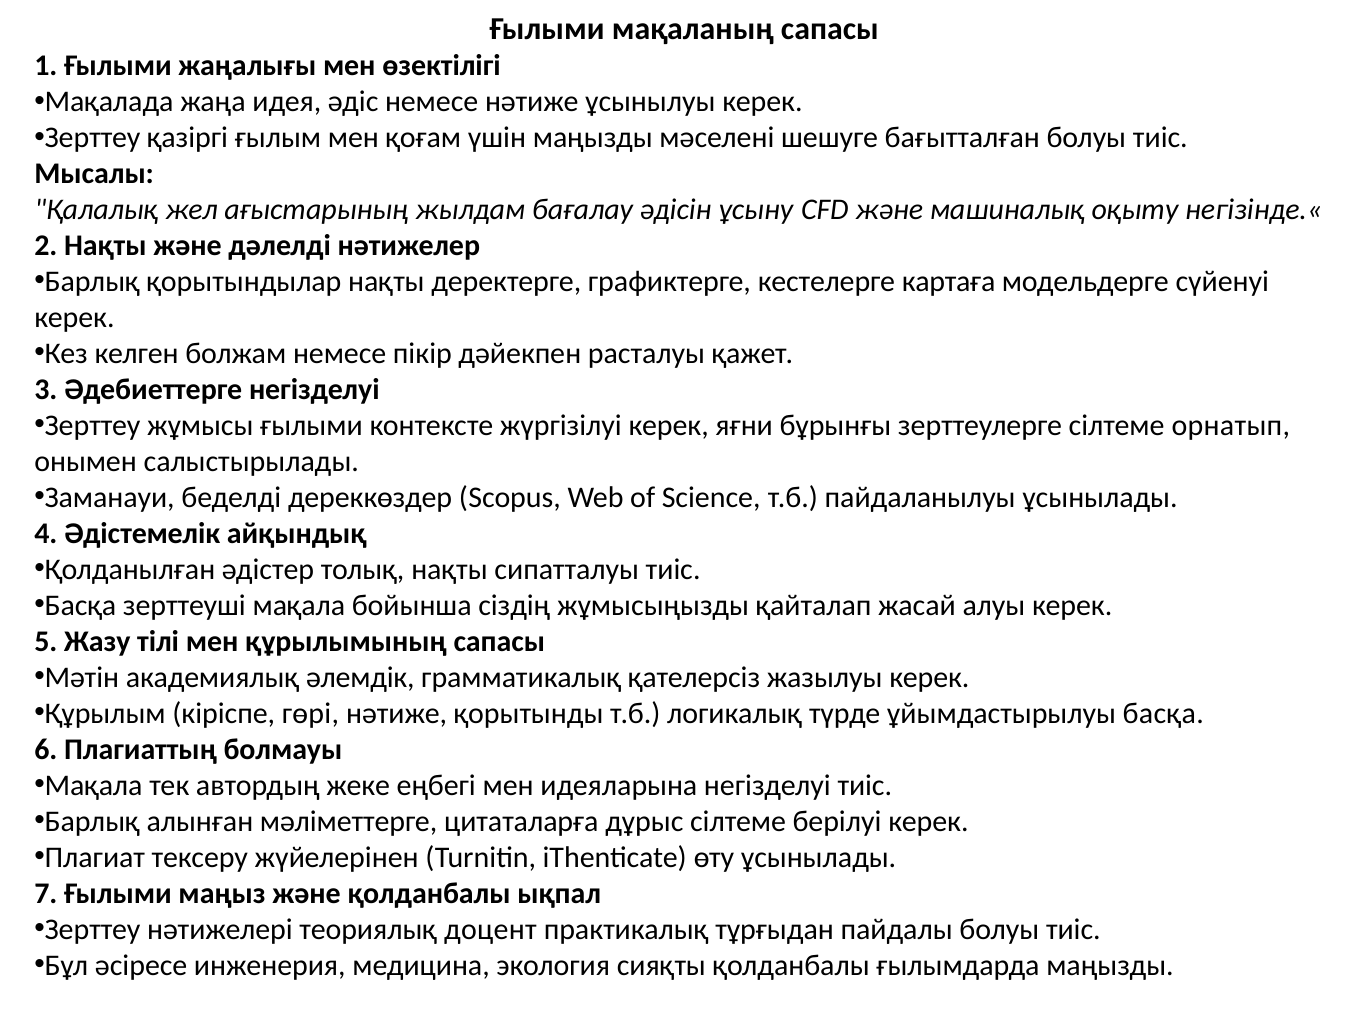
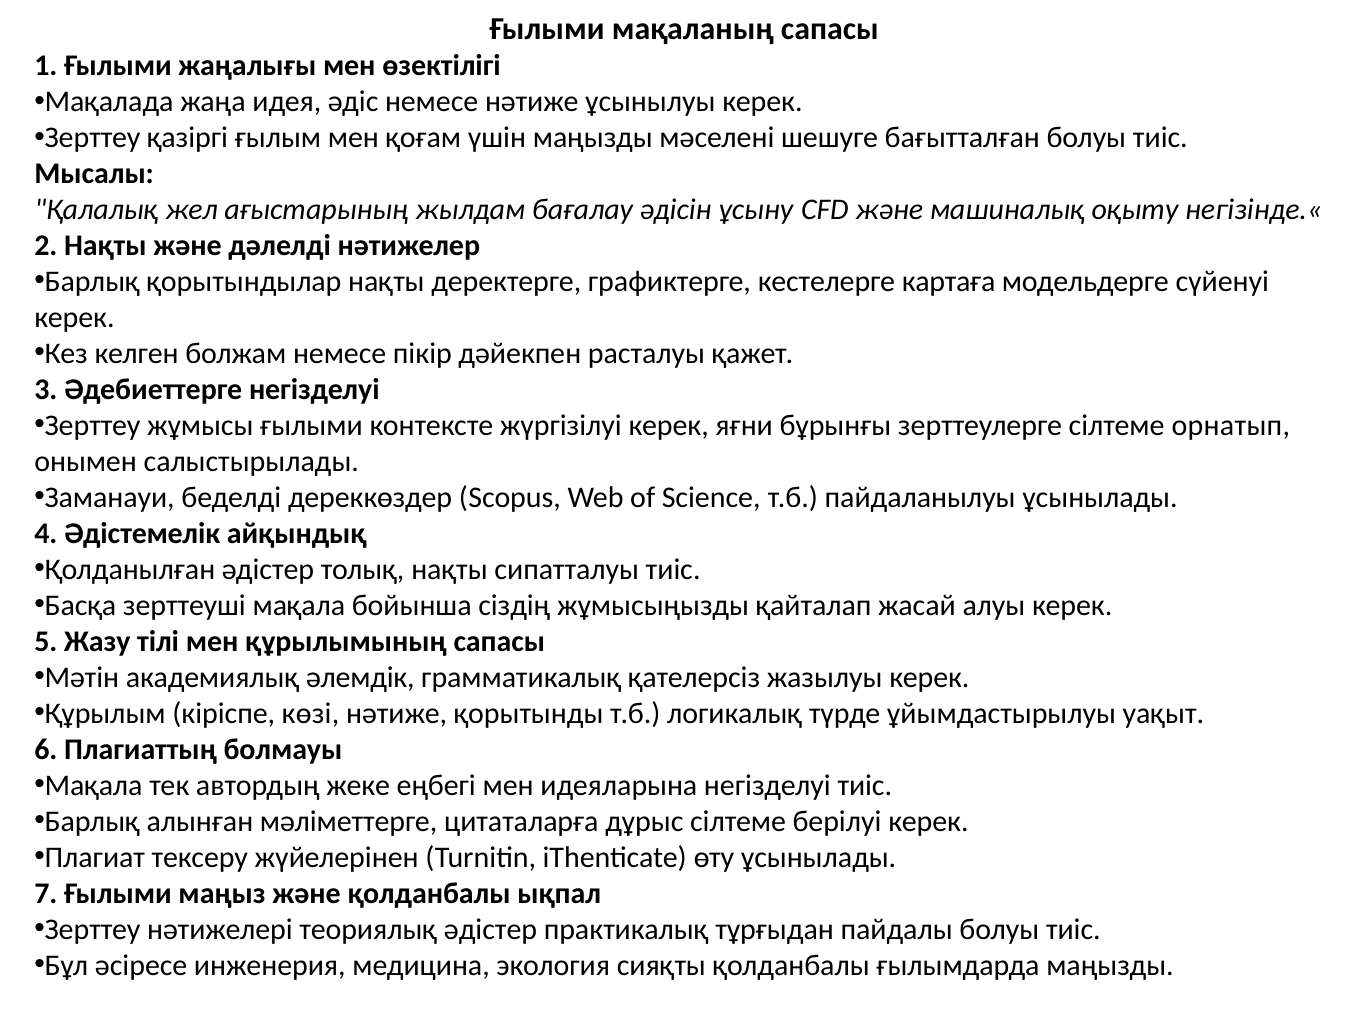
гөрі: гөрі -> көзі
ұйымдастырылуы басқа: басқа -> уақыт
теориялық доцент: доцент -> әдістер
